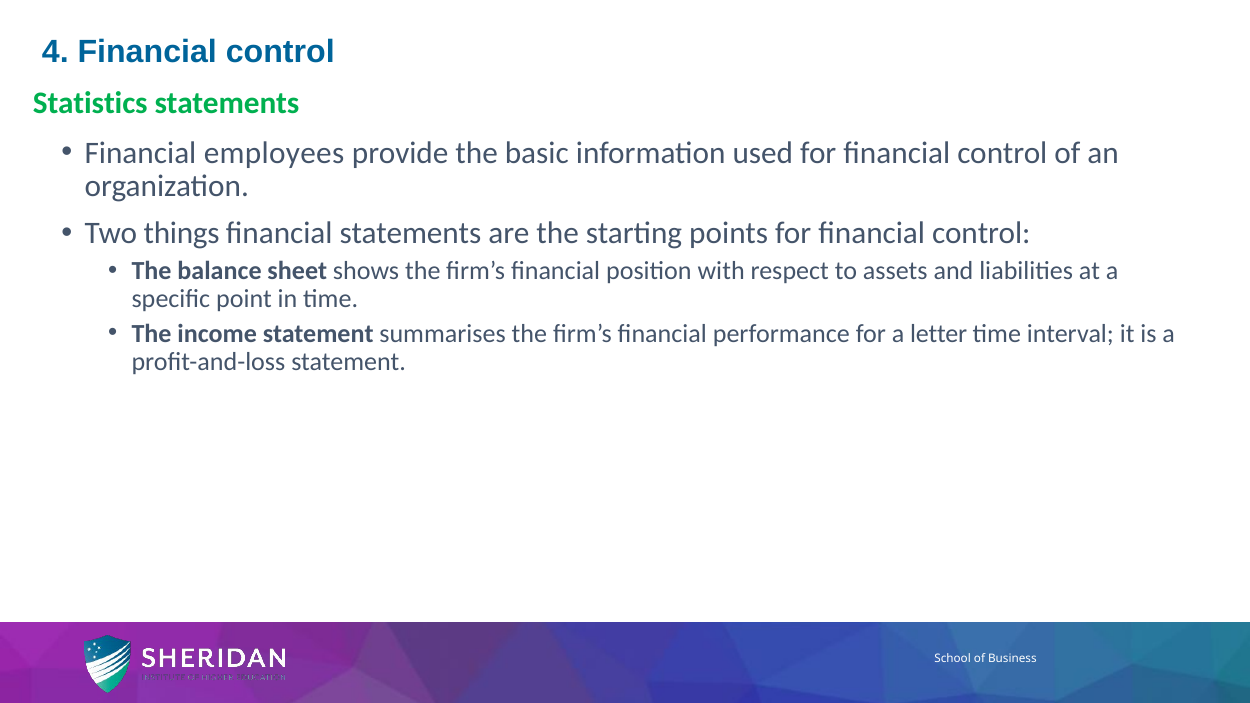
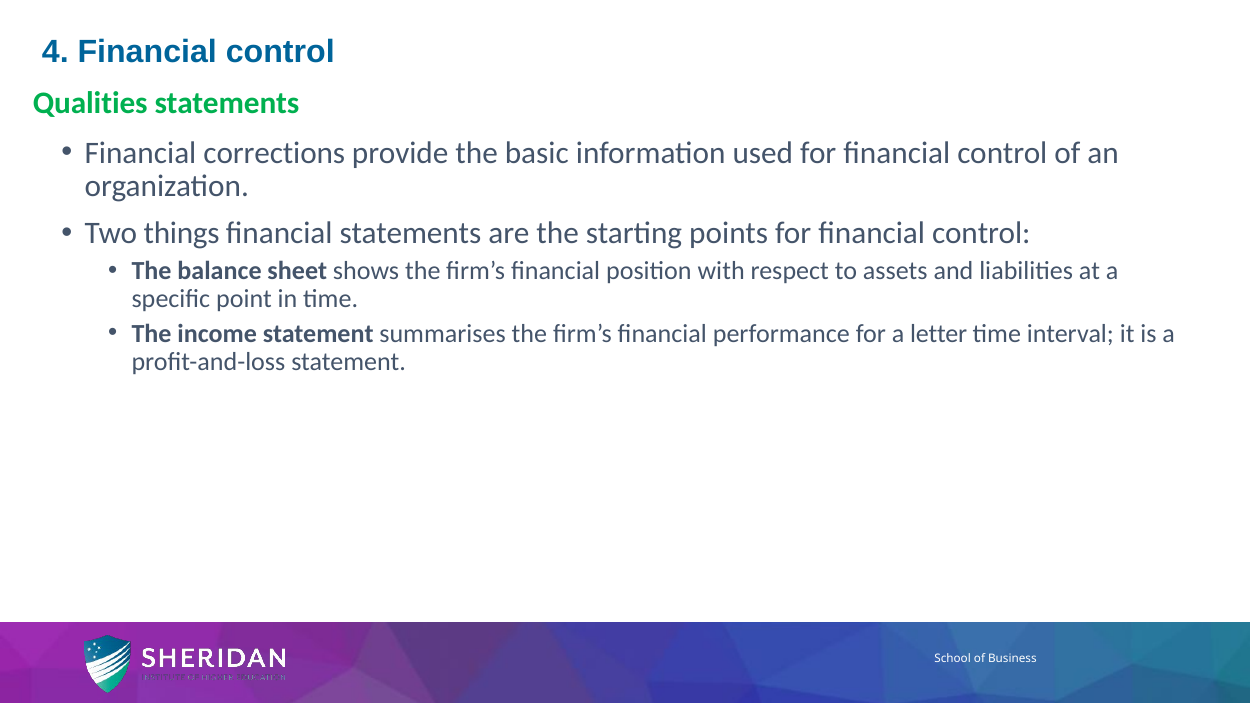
Statistics: Statistics -> Qualities
employees: employees -> corrections
